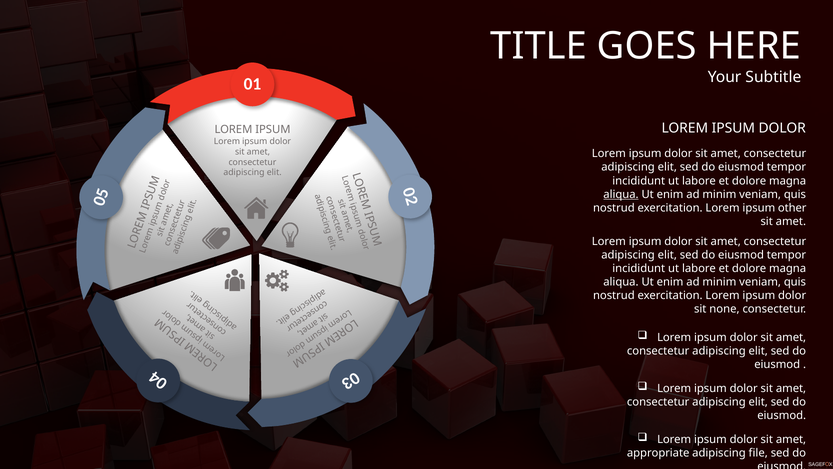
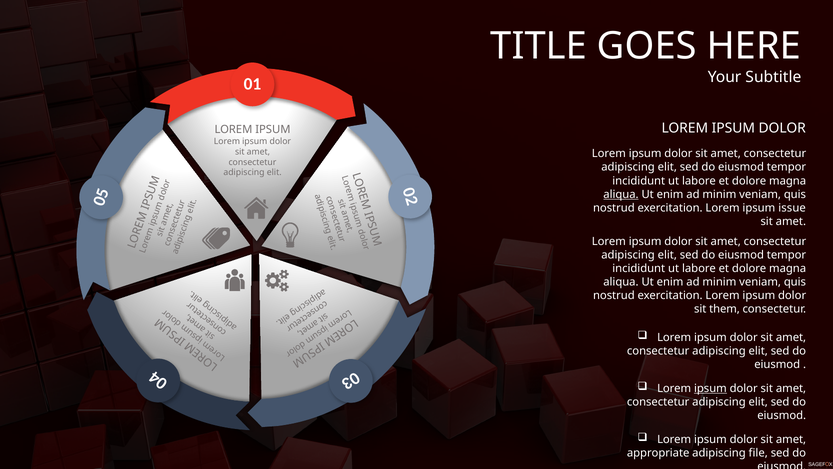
other: other -> issue
none: none -> them
ipsum at (710, 388) underline: none -> present
